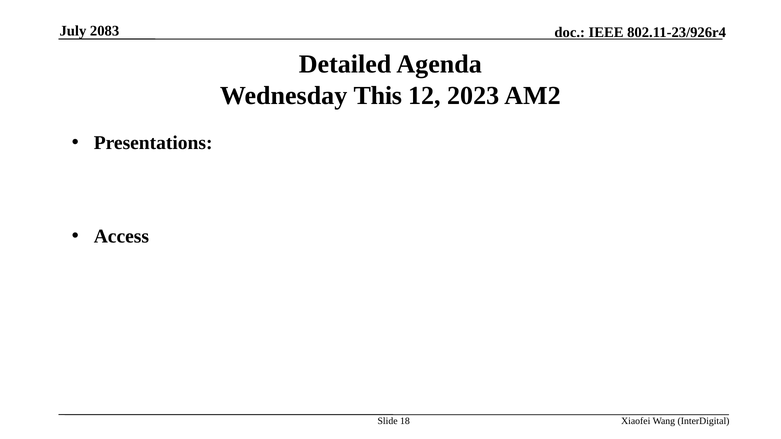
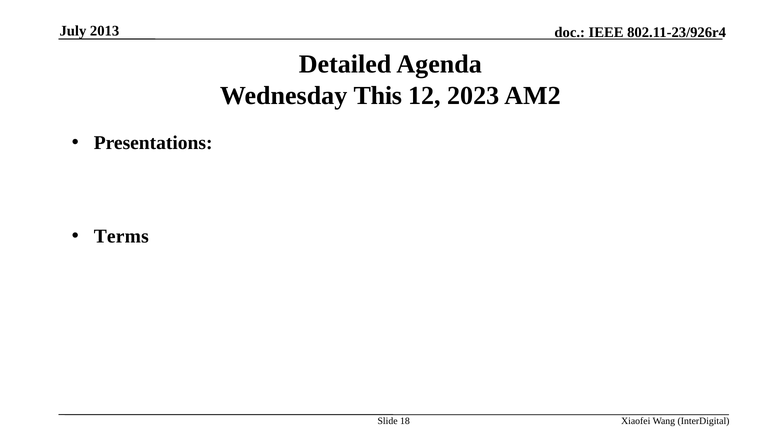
2083: 2083 -> 2013
Access: Access -> Terms
